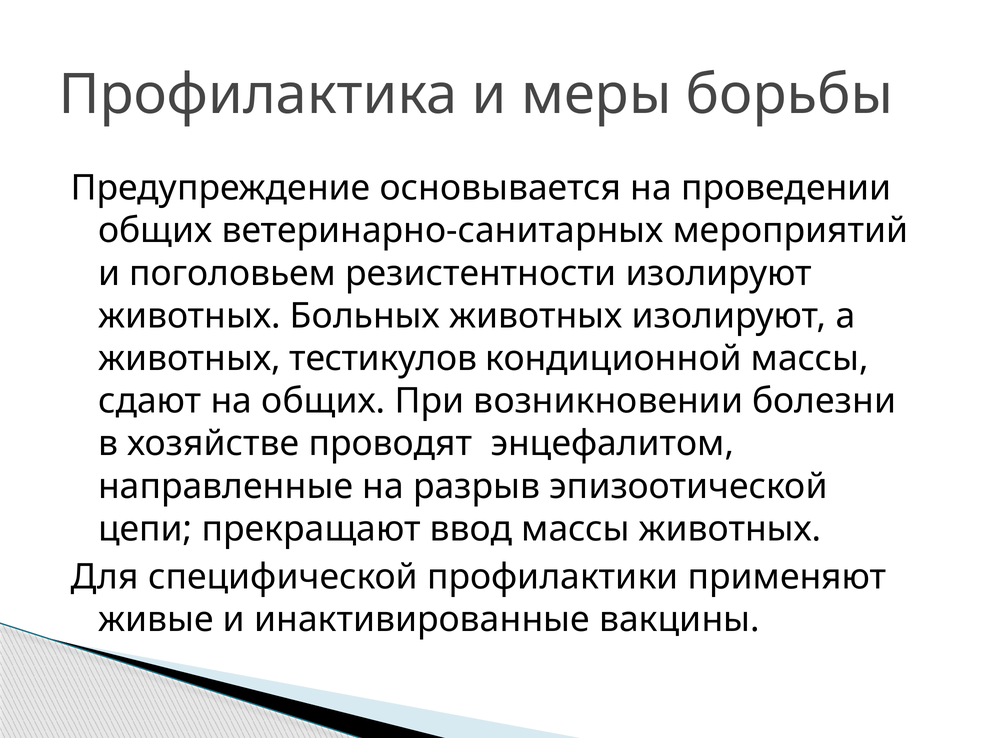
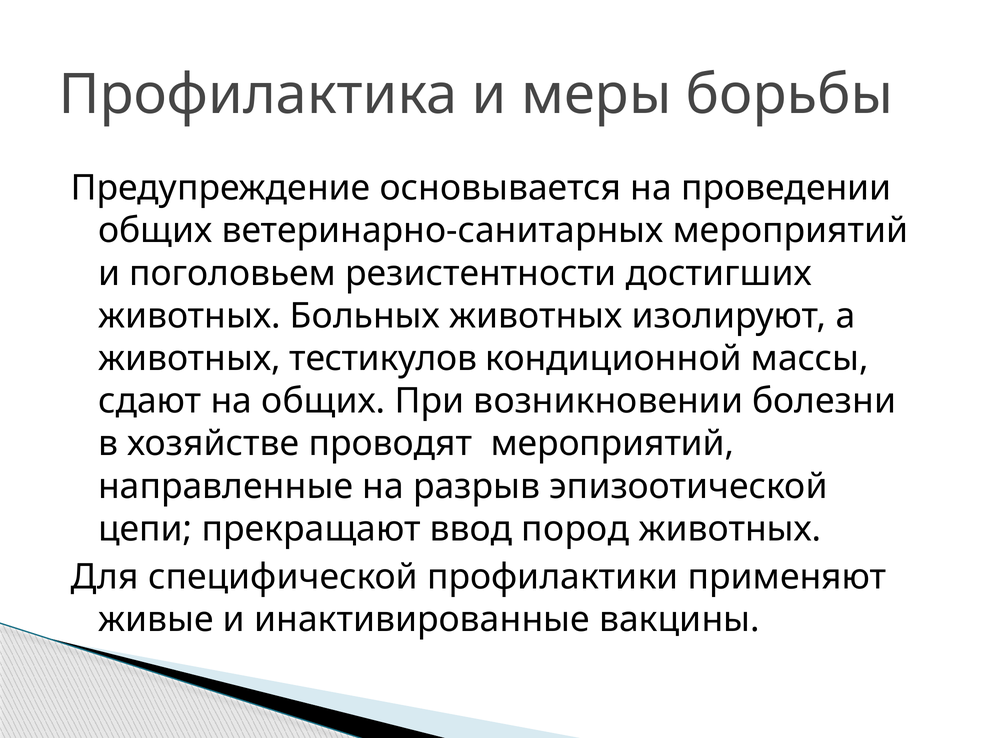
резистентности изолируют: изолируют -> достигших
проводят энцефалитом: энцефалитом -> мероприятий
ввод массы: массы -> пород
